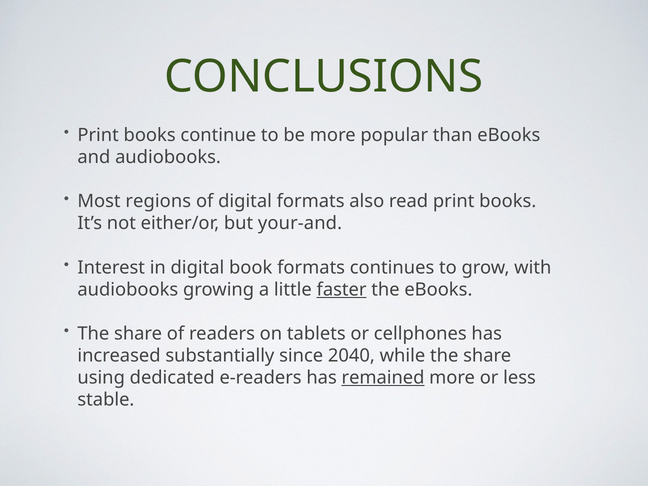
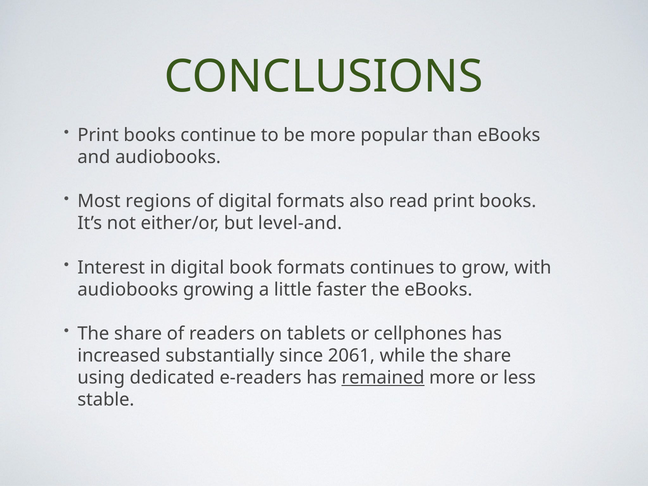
your-and: your-and -> level-and
faster underline: present -> none
2040: 2040 -> 2061
